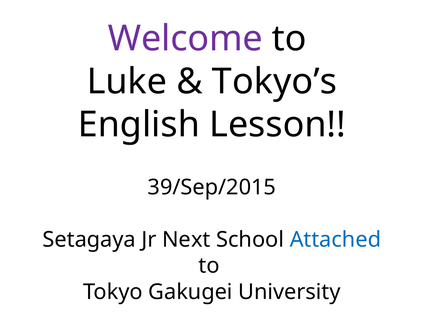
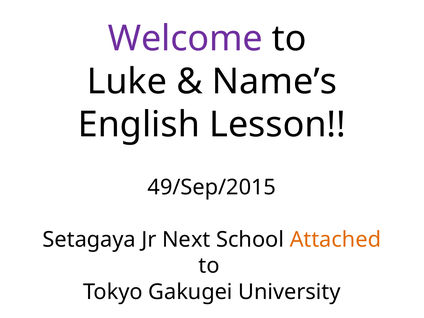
Tokyo’s: Tokyo’s -> Name’s
39/Sep/2015: 39/Sep/2015 -> 49/Sep/2015
Attached colour: blue -> orange
